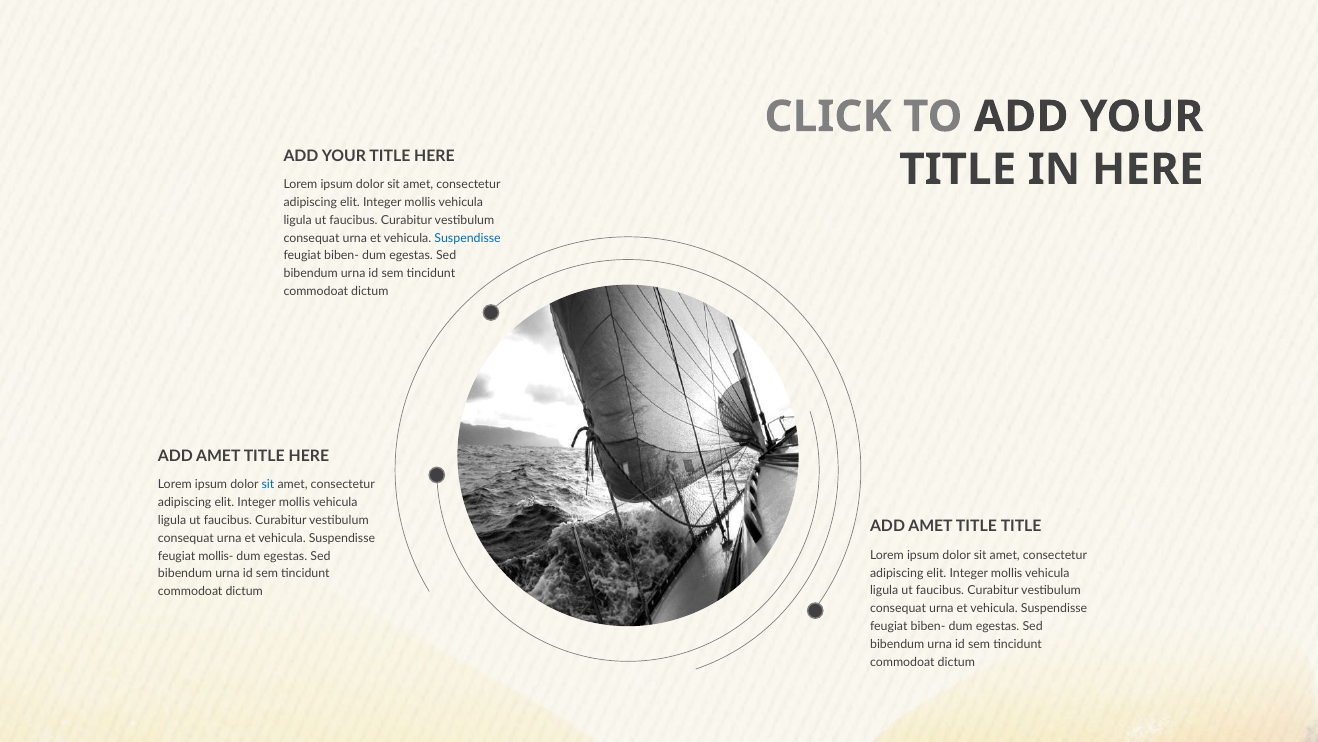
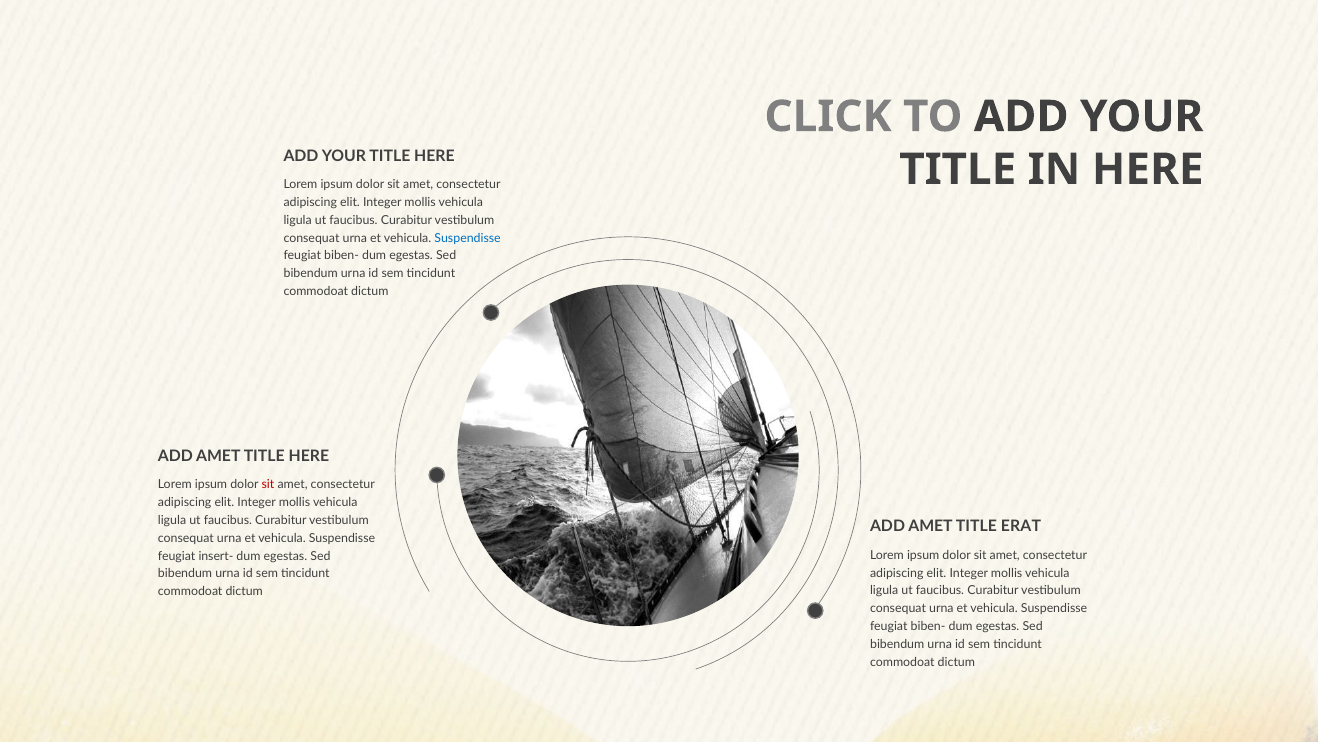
sit at (268, 484) colour: blue -> red
TITLE TITLE: TITLE -> ERAT
mollis-: mollis- -> insert-
